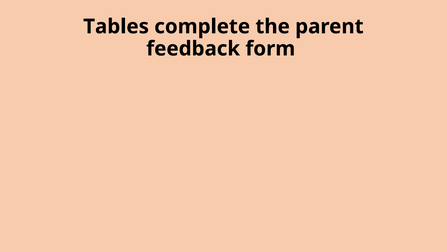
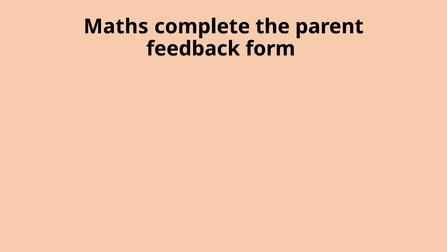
Tables: Tables -> Maths
